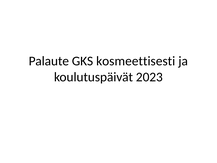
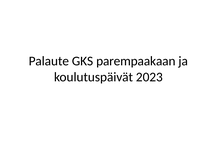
kosmeettisesti: kosmeettisesti -> parempaakaan
